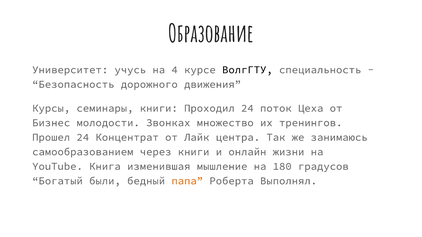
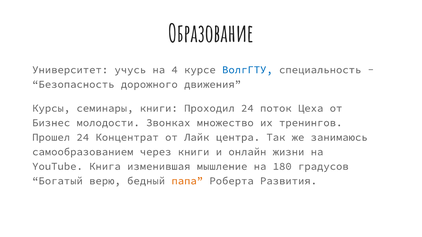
ВолгГТУ colour: black -> blue
были: были -> верю
Выполнял: Выполнял -> Развития
